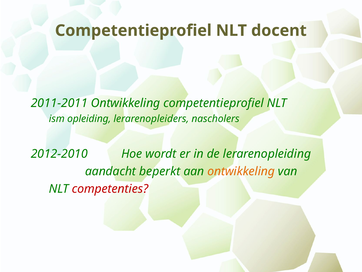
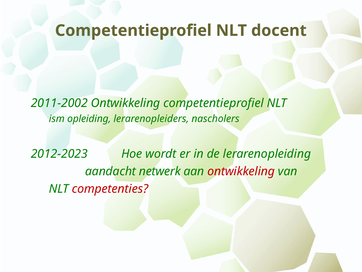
2011-2011: 2011-2011 -> 2011-2002
2012-2010: 2012-2010 -> 2012-2023
beperkt: beperkt -> netwerk
ontwikkeling at (241, 171) colour: orange -> red
